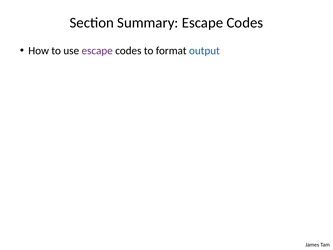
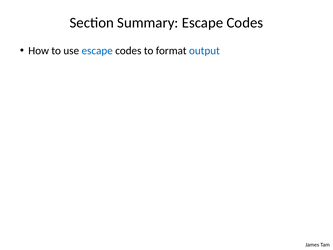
escape at (97, 51) colour: purple -> blue
